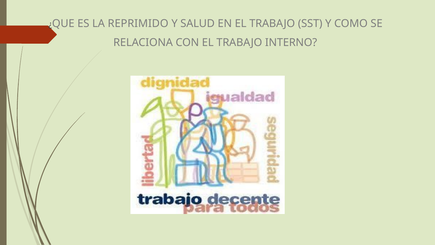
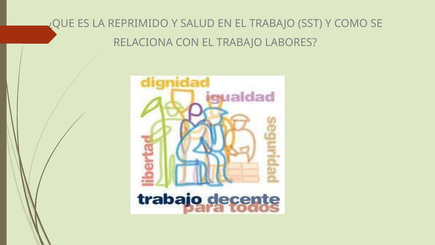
INTERNO: INTERNO -> LABORES
